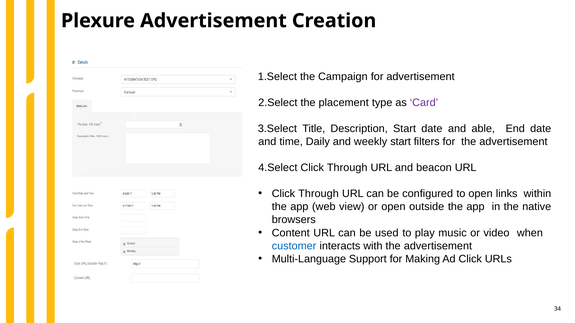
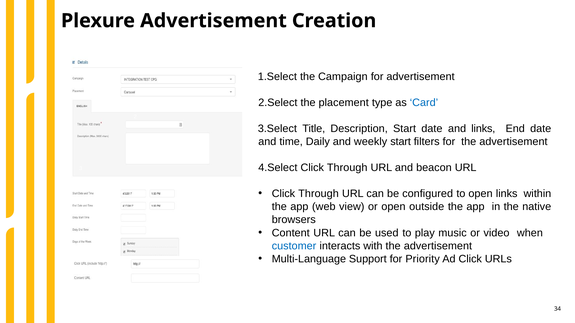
Card colour: purple -> blue
and able: able -> links
Making: Making -> Priority
